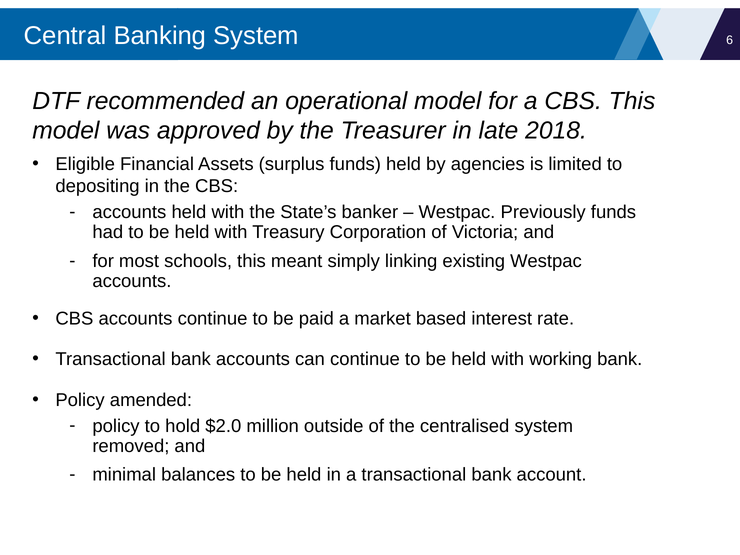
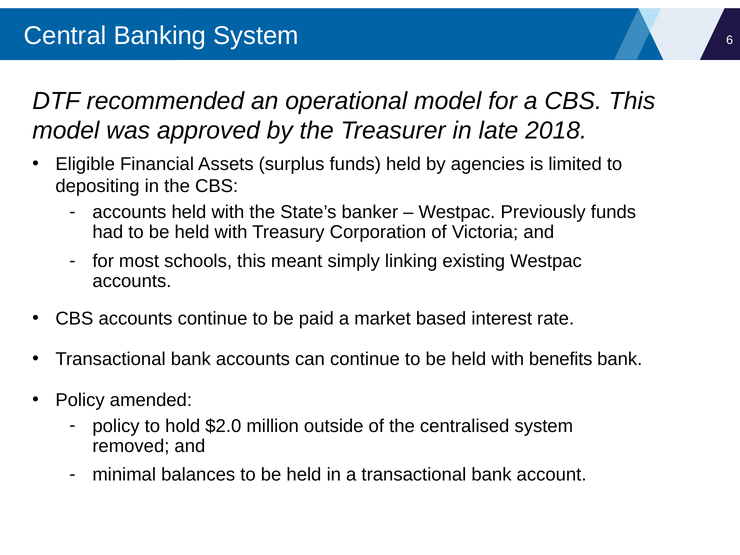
working: working -> benefits
